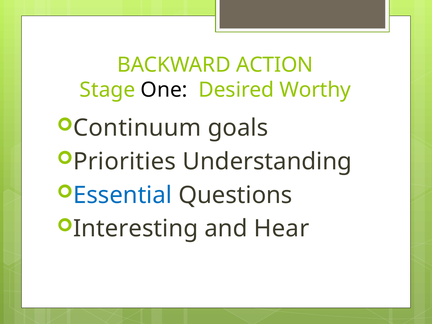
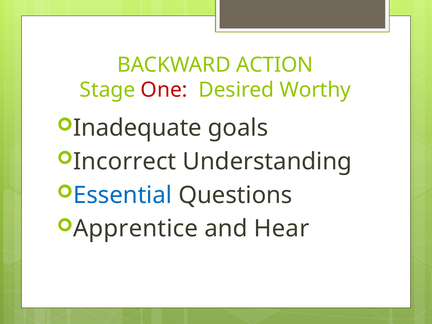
One colour: black -> red
Continuum: Continuum -> Inadequate
Priorities: Priorities -> Incorrect
Interesting: Interesting -> Apprentice
